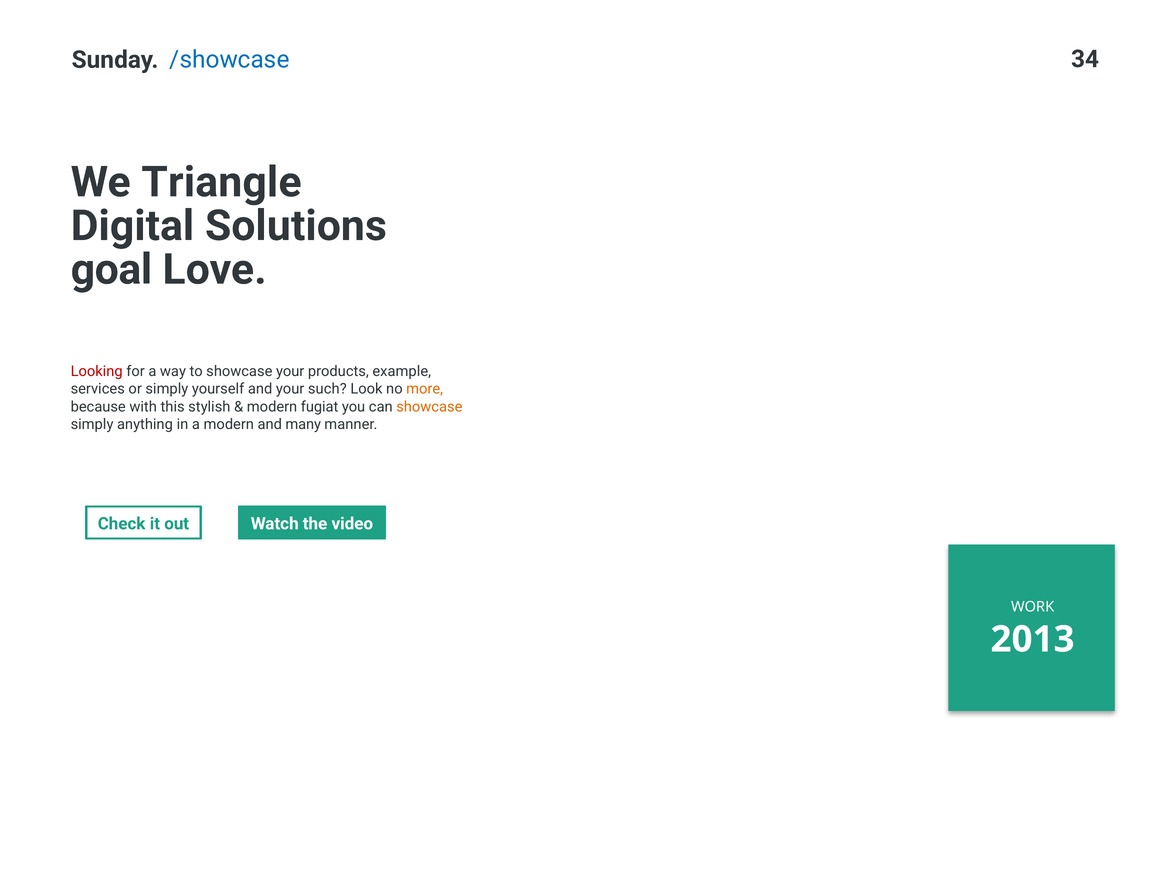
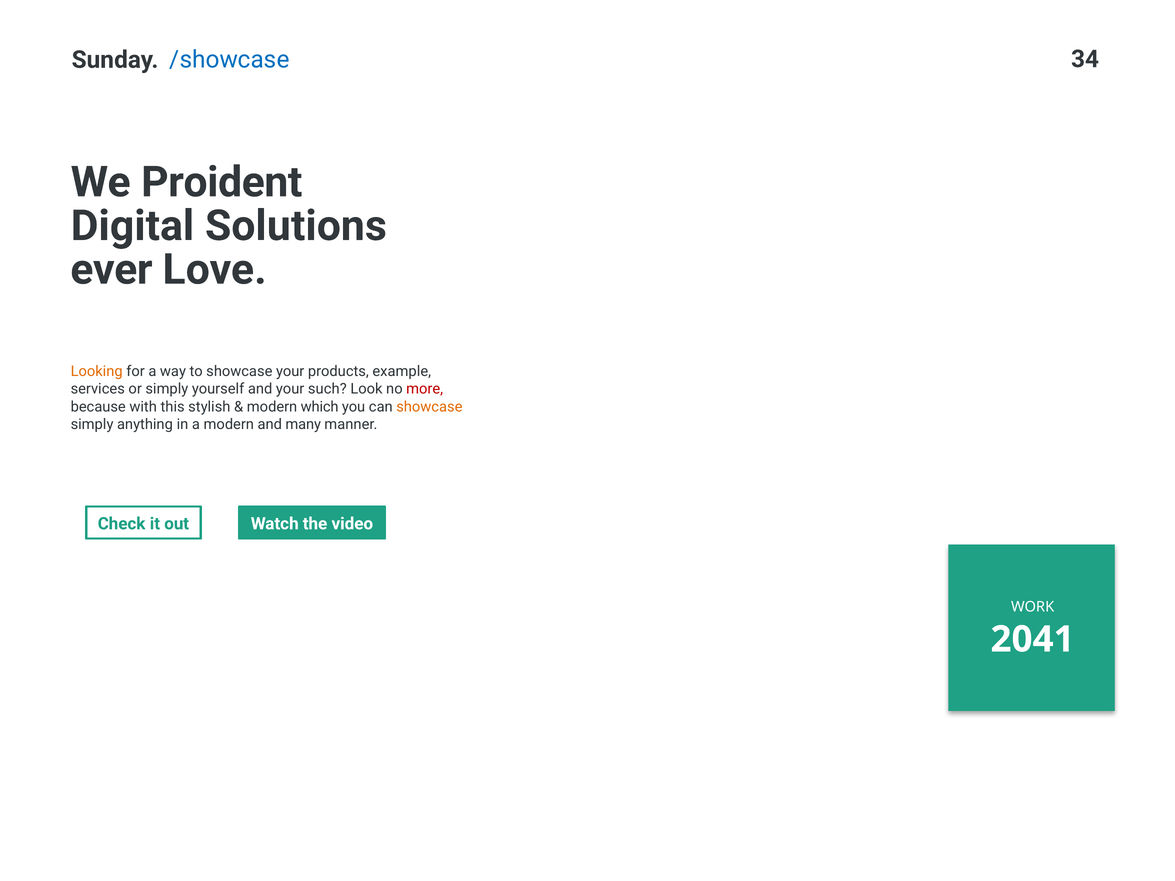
Triangle: Triangle -> Proident
goal: goal -> ever
Looking colour: red -> orange
more colour: orange -> red
fugiat: fugiat -> which
2013: 2013 -> 2041
